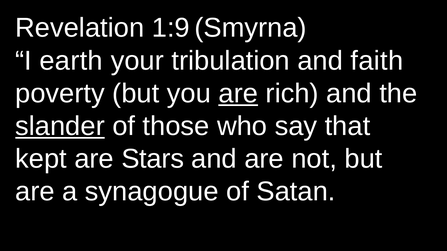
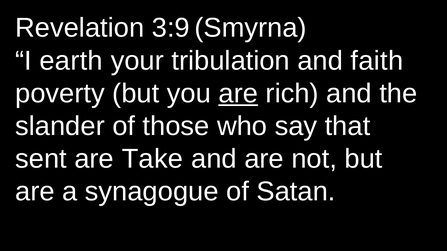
1:9: 1:9 -> 3:9
slander underline: present -> none
kept: kept -> sent
Stars: Stars -> Take
